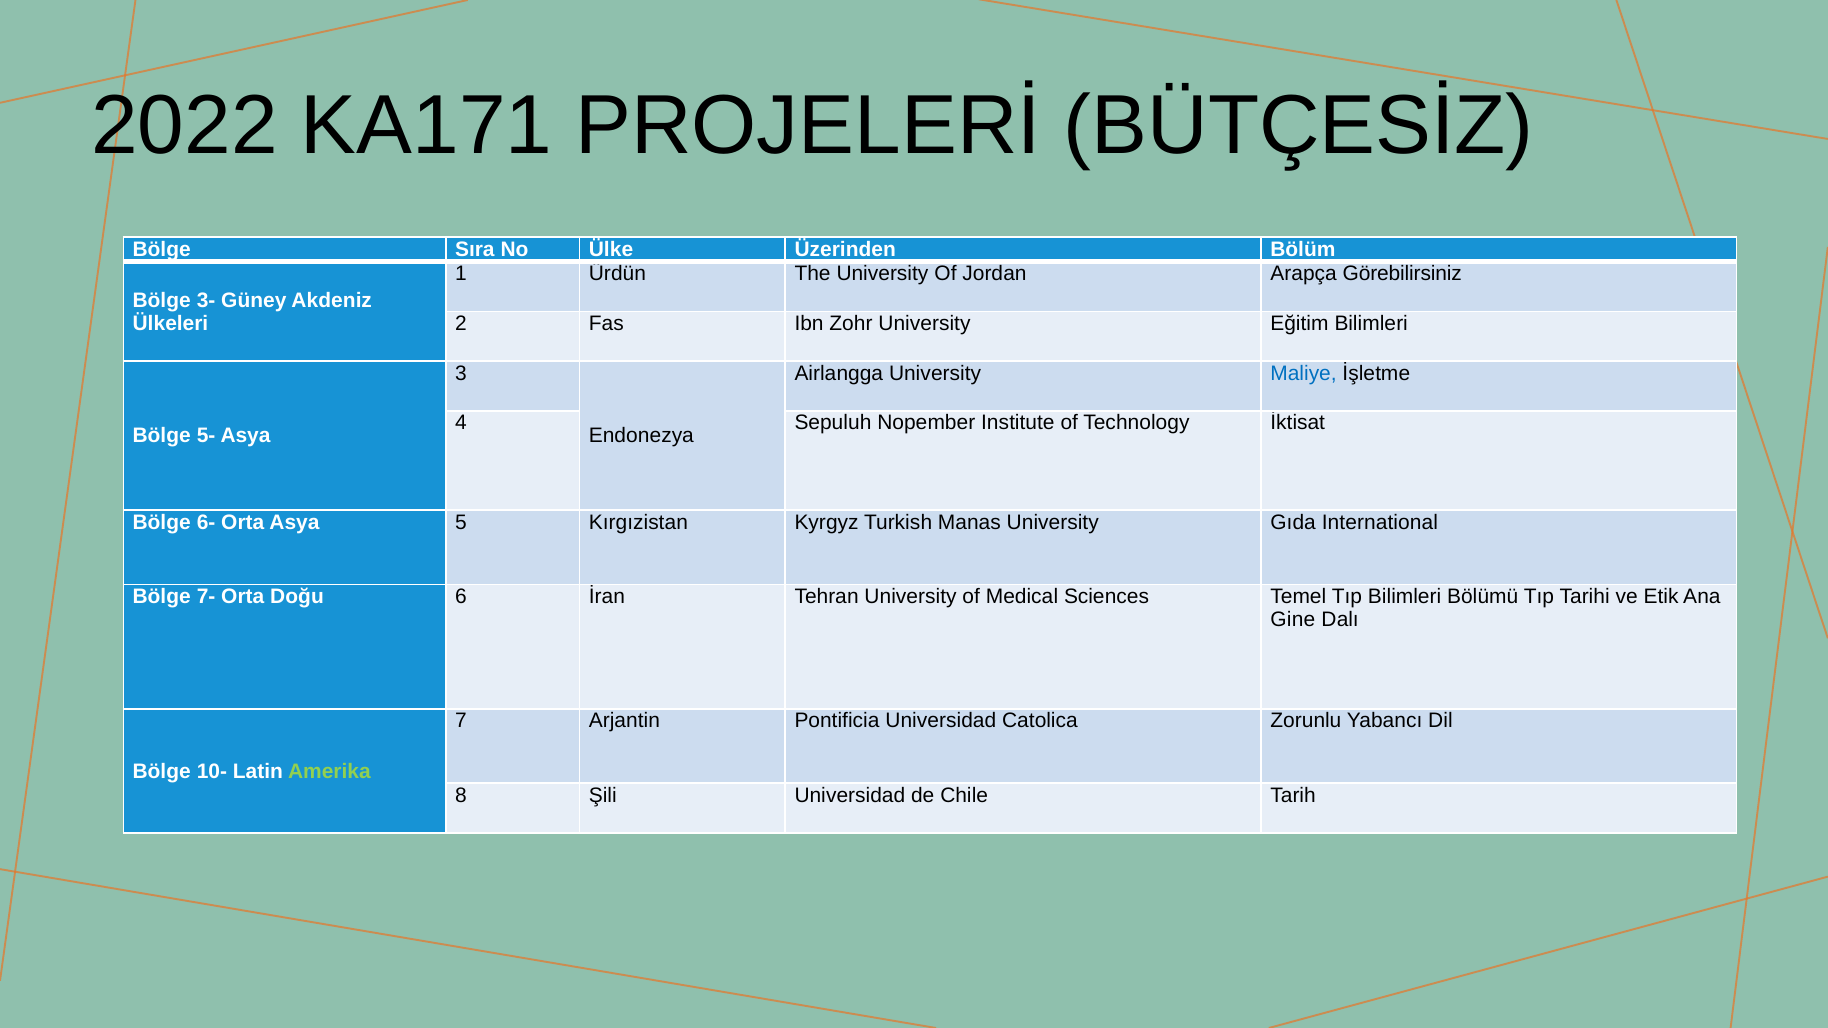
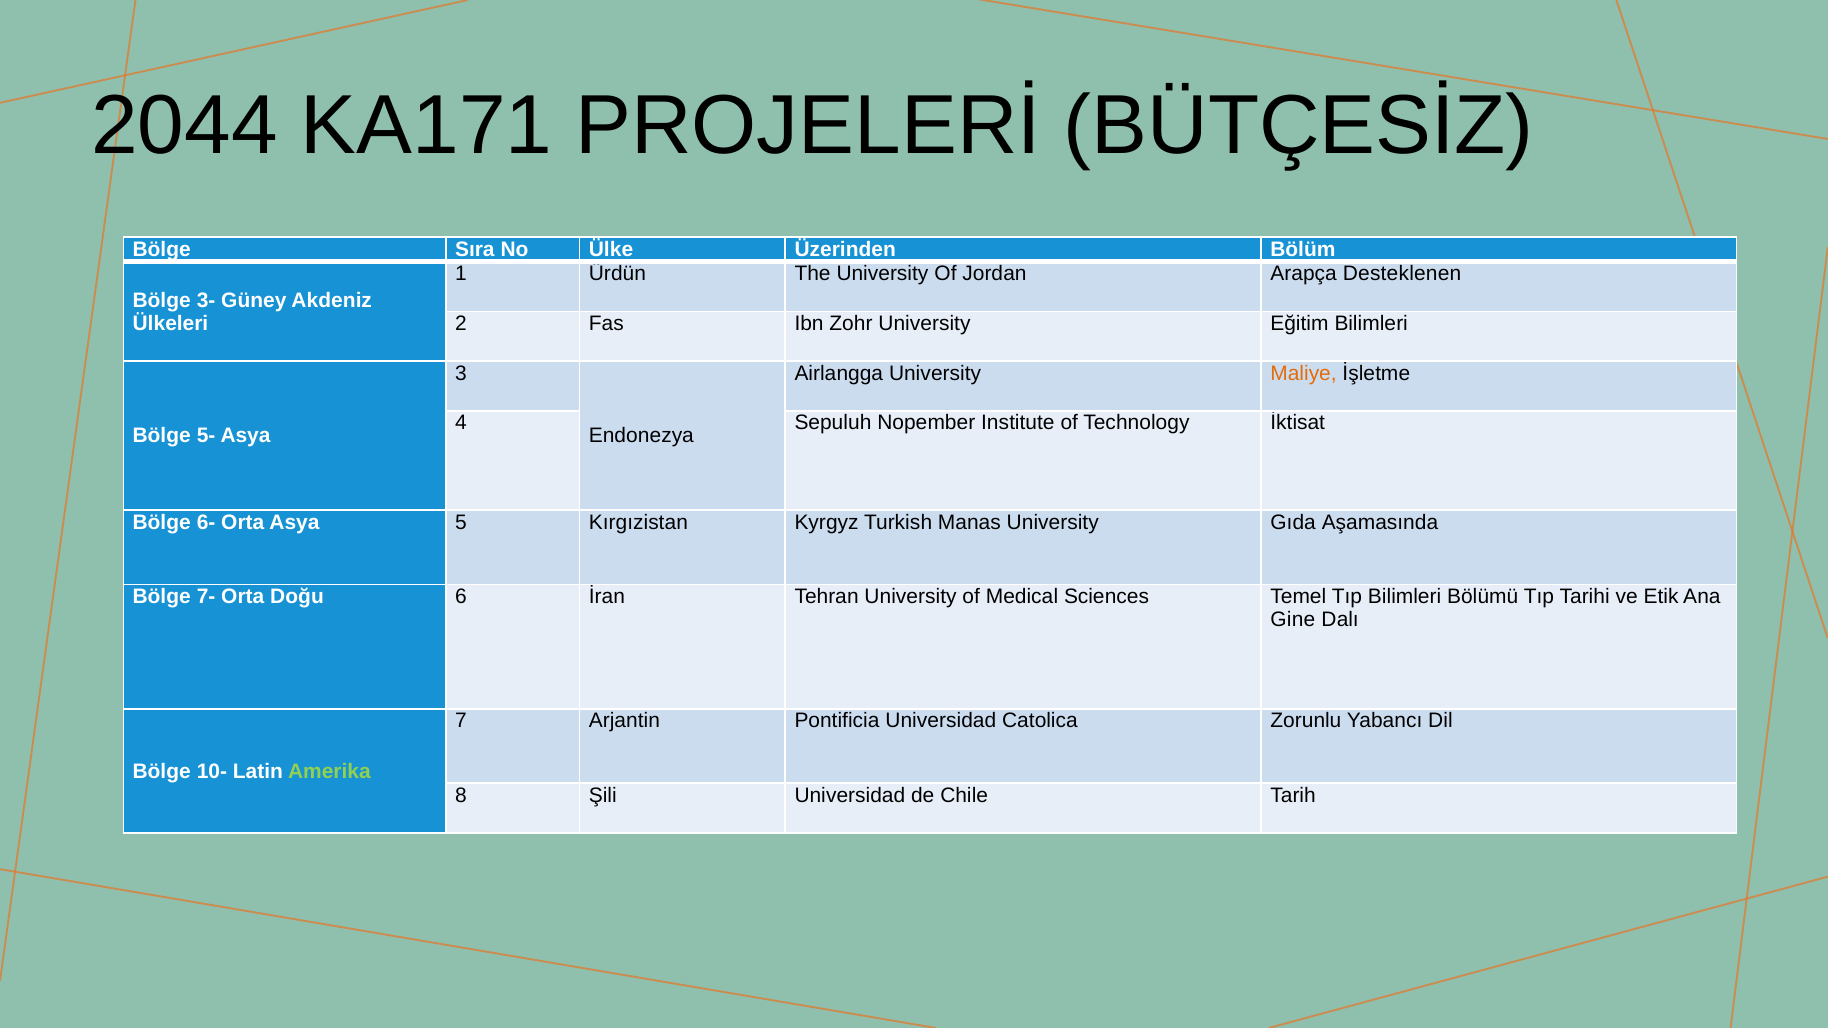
2022: 2022 -> 2044
Görebilirsiniz: Görebilirsiniz -> Desteklenen
Maliye colour: blue -> orange
International: International -> Aşamasında
